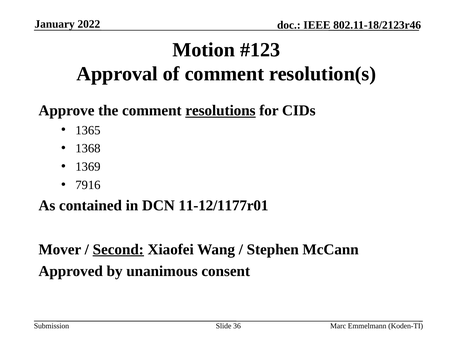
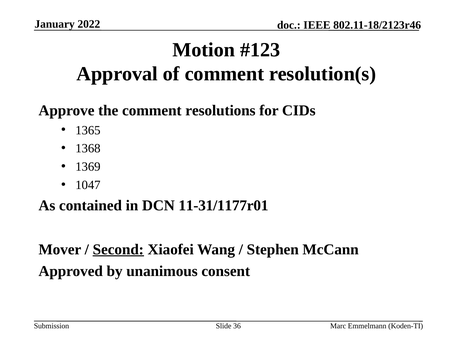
resolutions underline: present -> none
7916: 7916 -> 1047
11-12/1177r01: 11-12/1177r01 -> 11-31/1177r01
